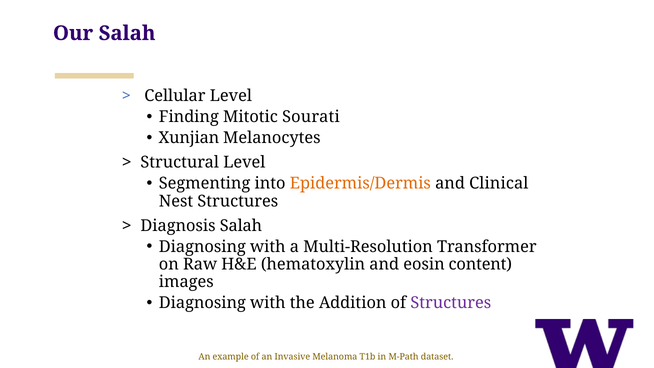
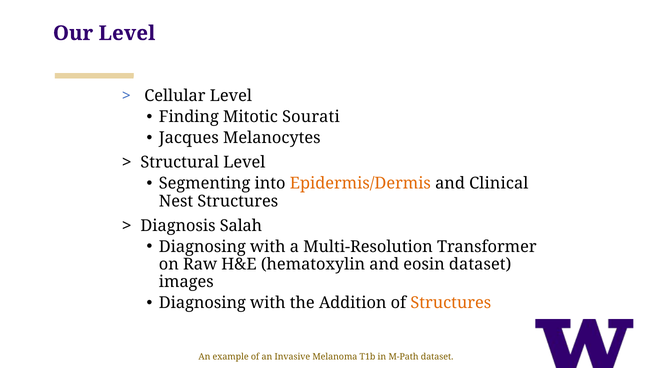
Our Salah: Salah -> Level
Xunjian: Xunjian -> Jacques
eosin content: content -> dataset
Structures at (451, 303) colour: purple -> orange
